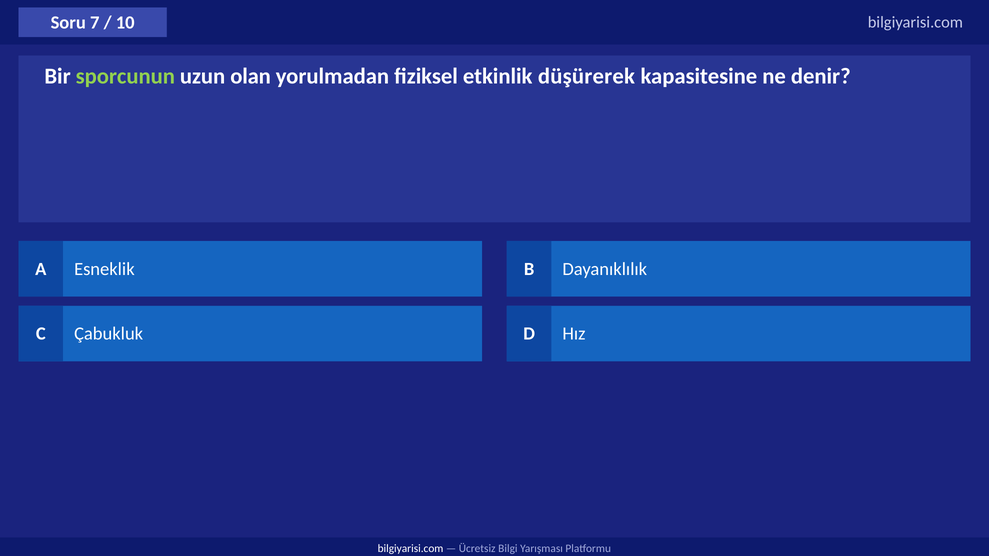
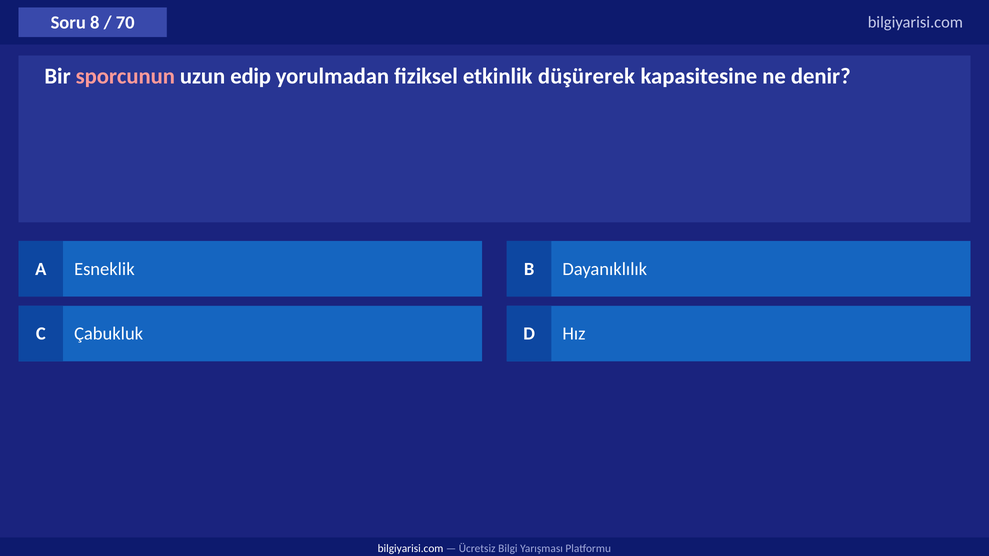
7: 7 -> 8
10: 10 -> 70
sporcunun colour: light green -> pink
olan: olan -> edip
